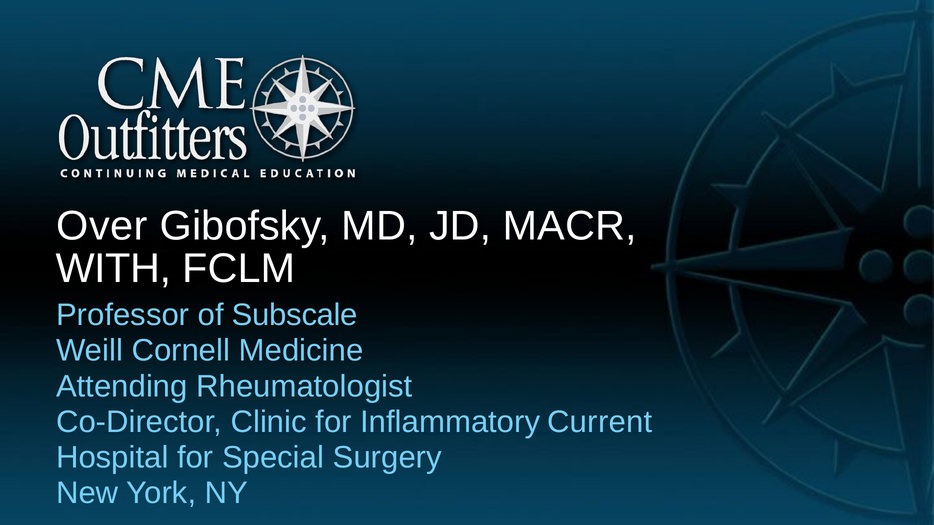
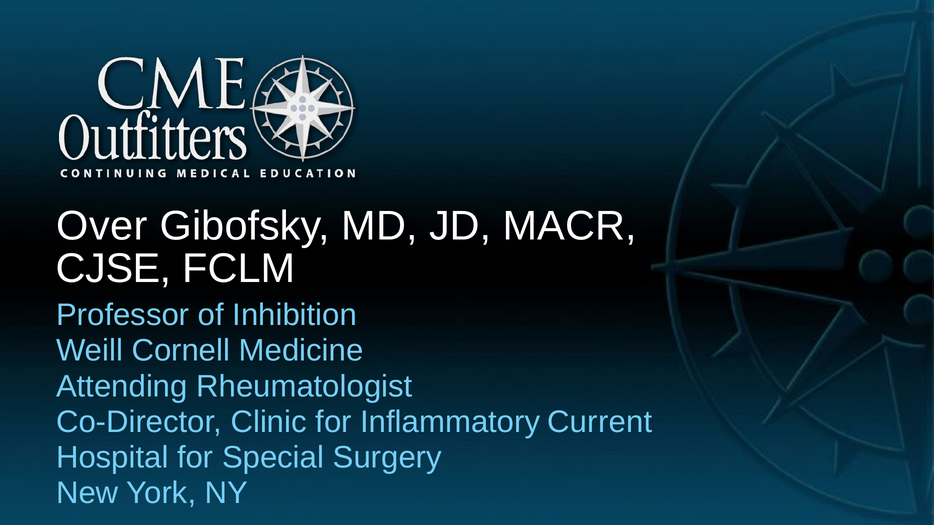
WITH: WITH -> CJSE
Subscale: Subscale -> Inhibition
